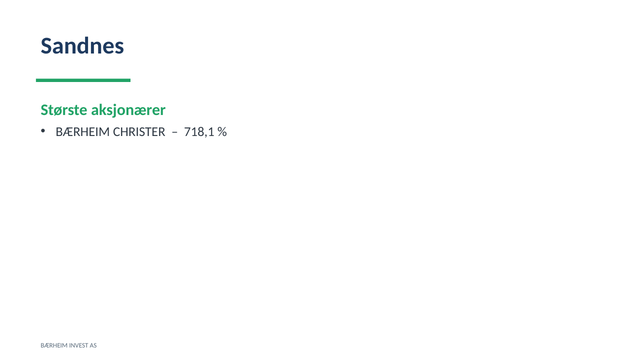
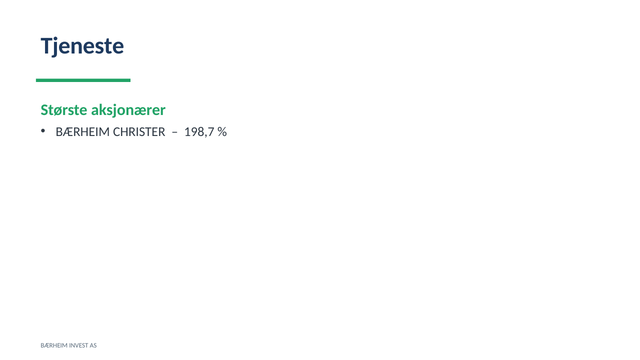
Sandnes: Sandnes -> Tjeneste
718,1: 718,1 -> 198,7
